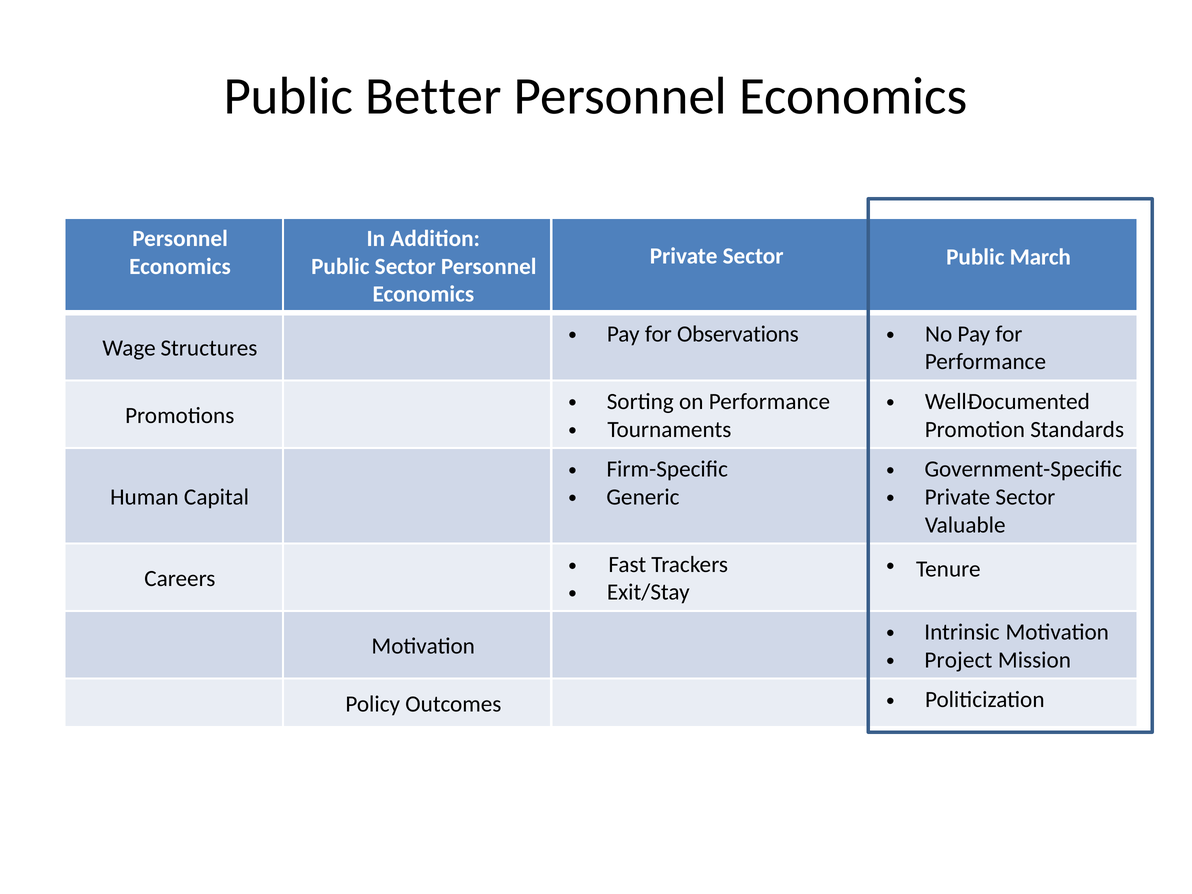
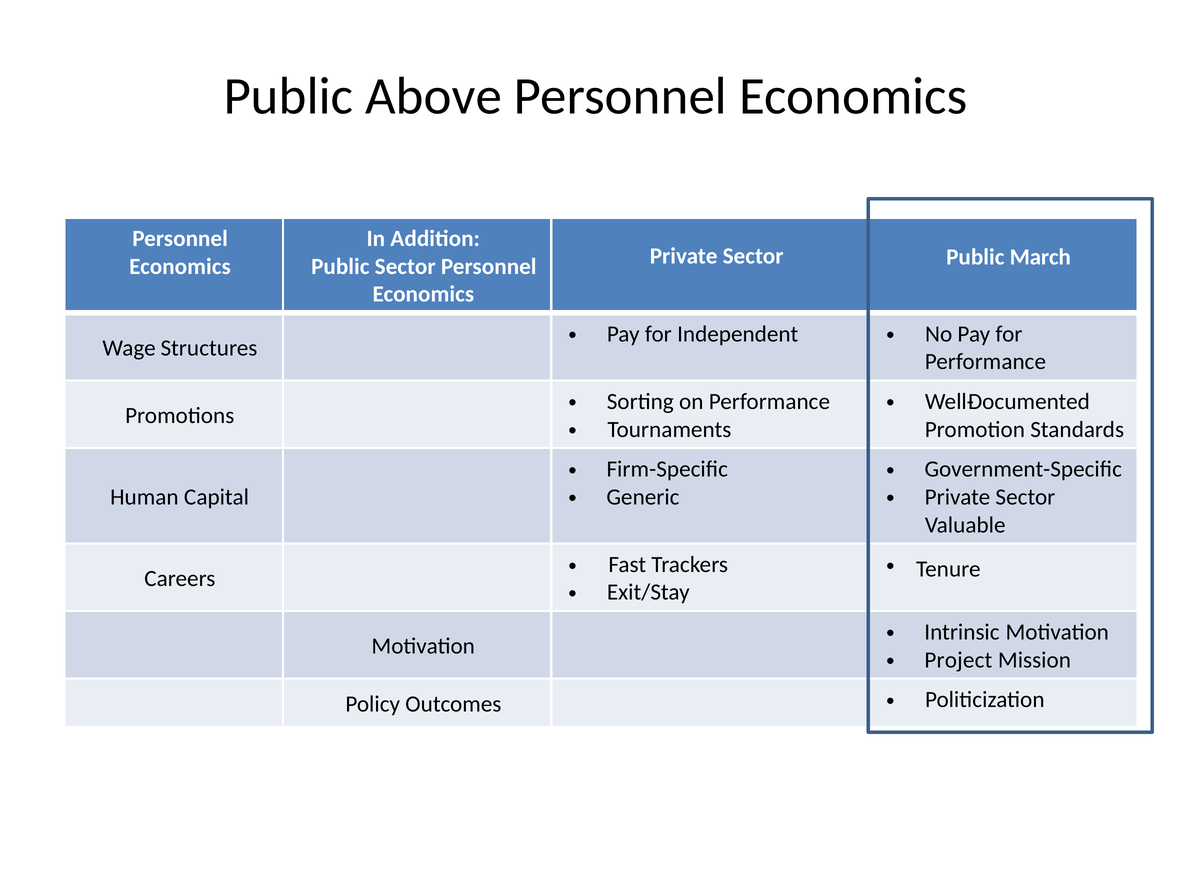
Better: Better -> Above
Observations: Observations -> Independent
